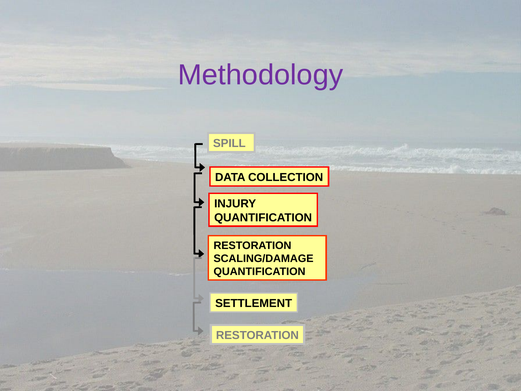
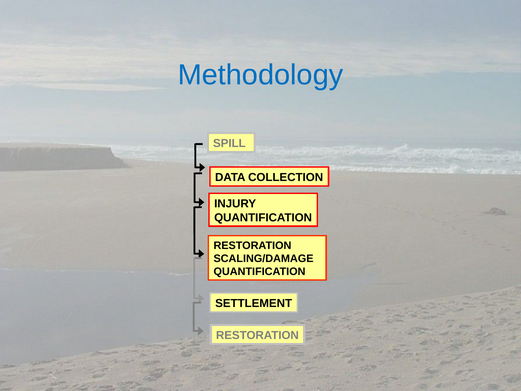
Methodology colour: purple -> blue
